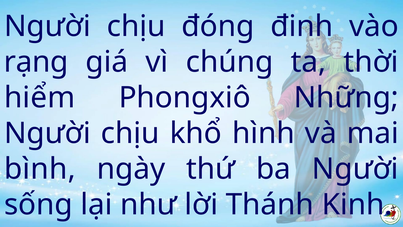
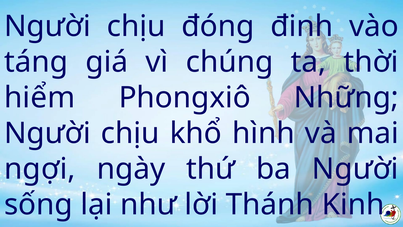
rạng: rạng -> táng
bình: bình -> ngợi
